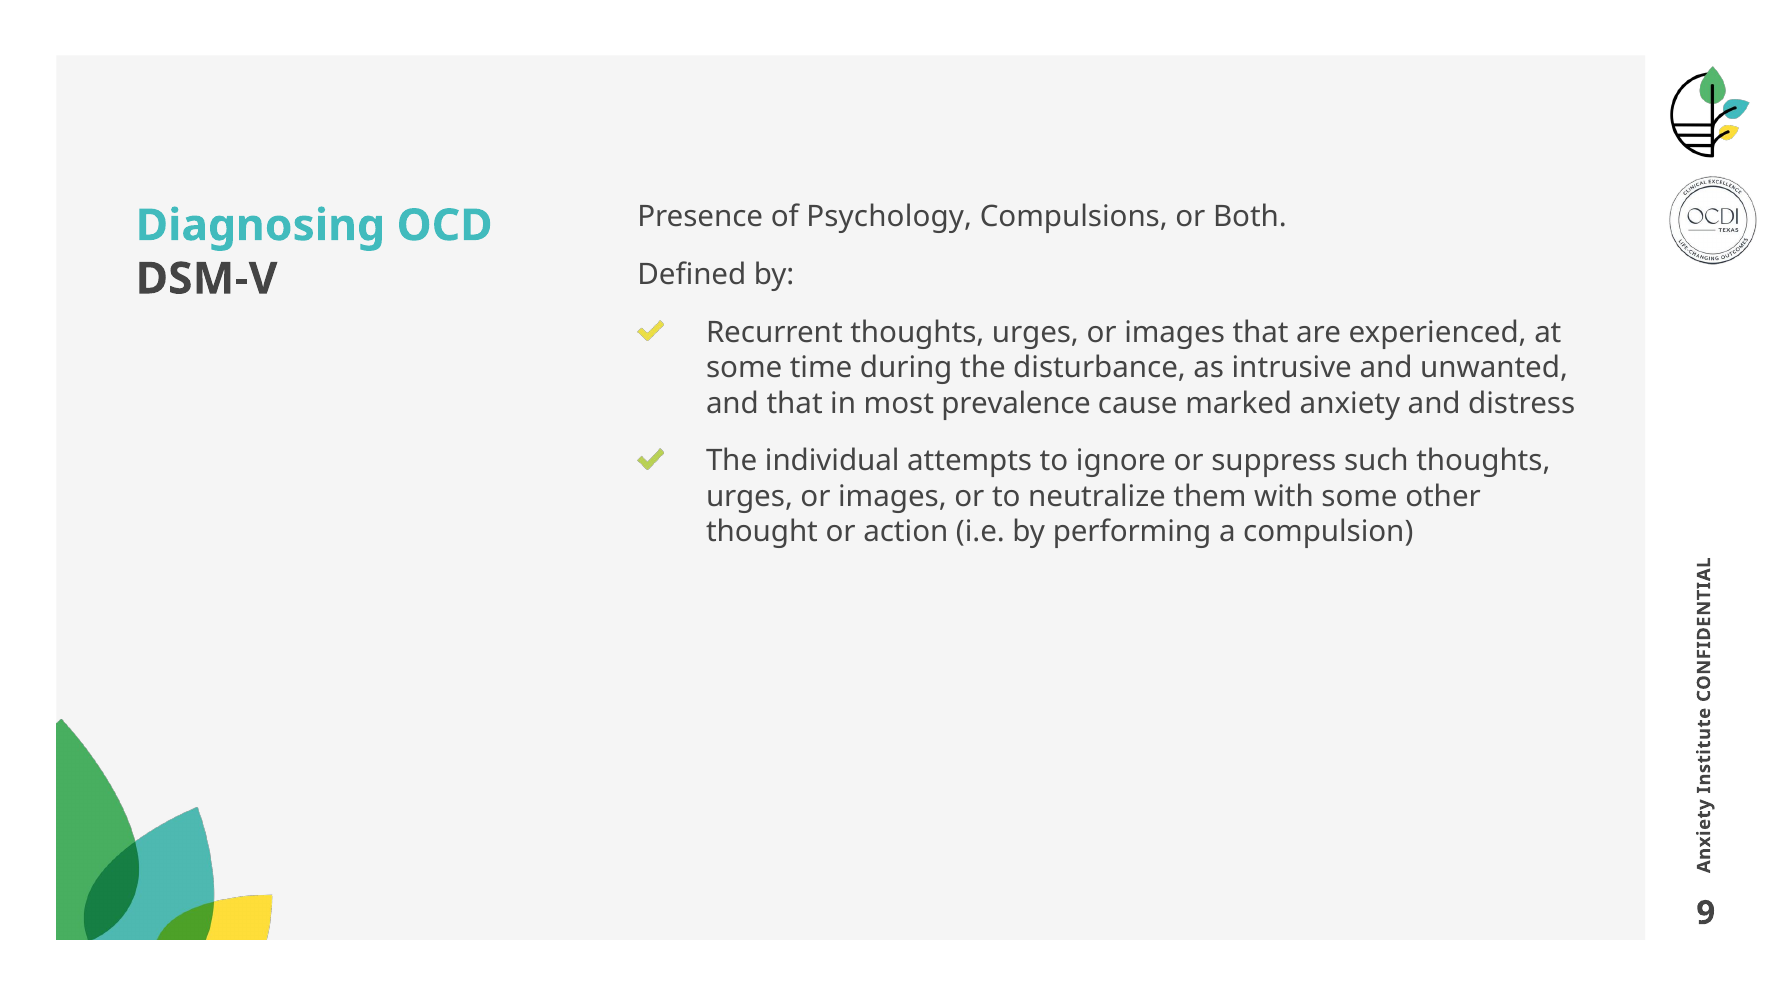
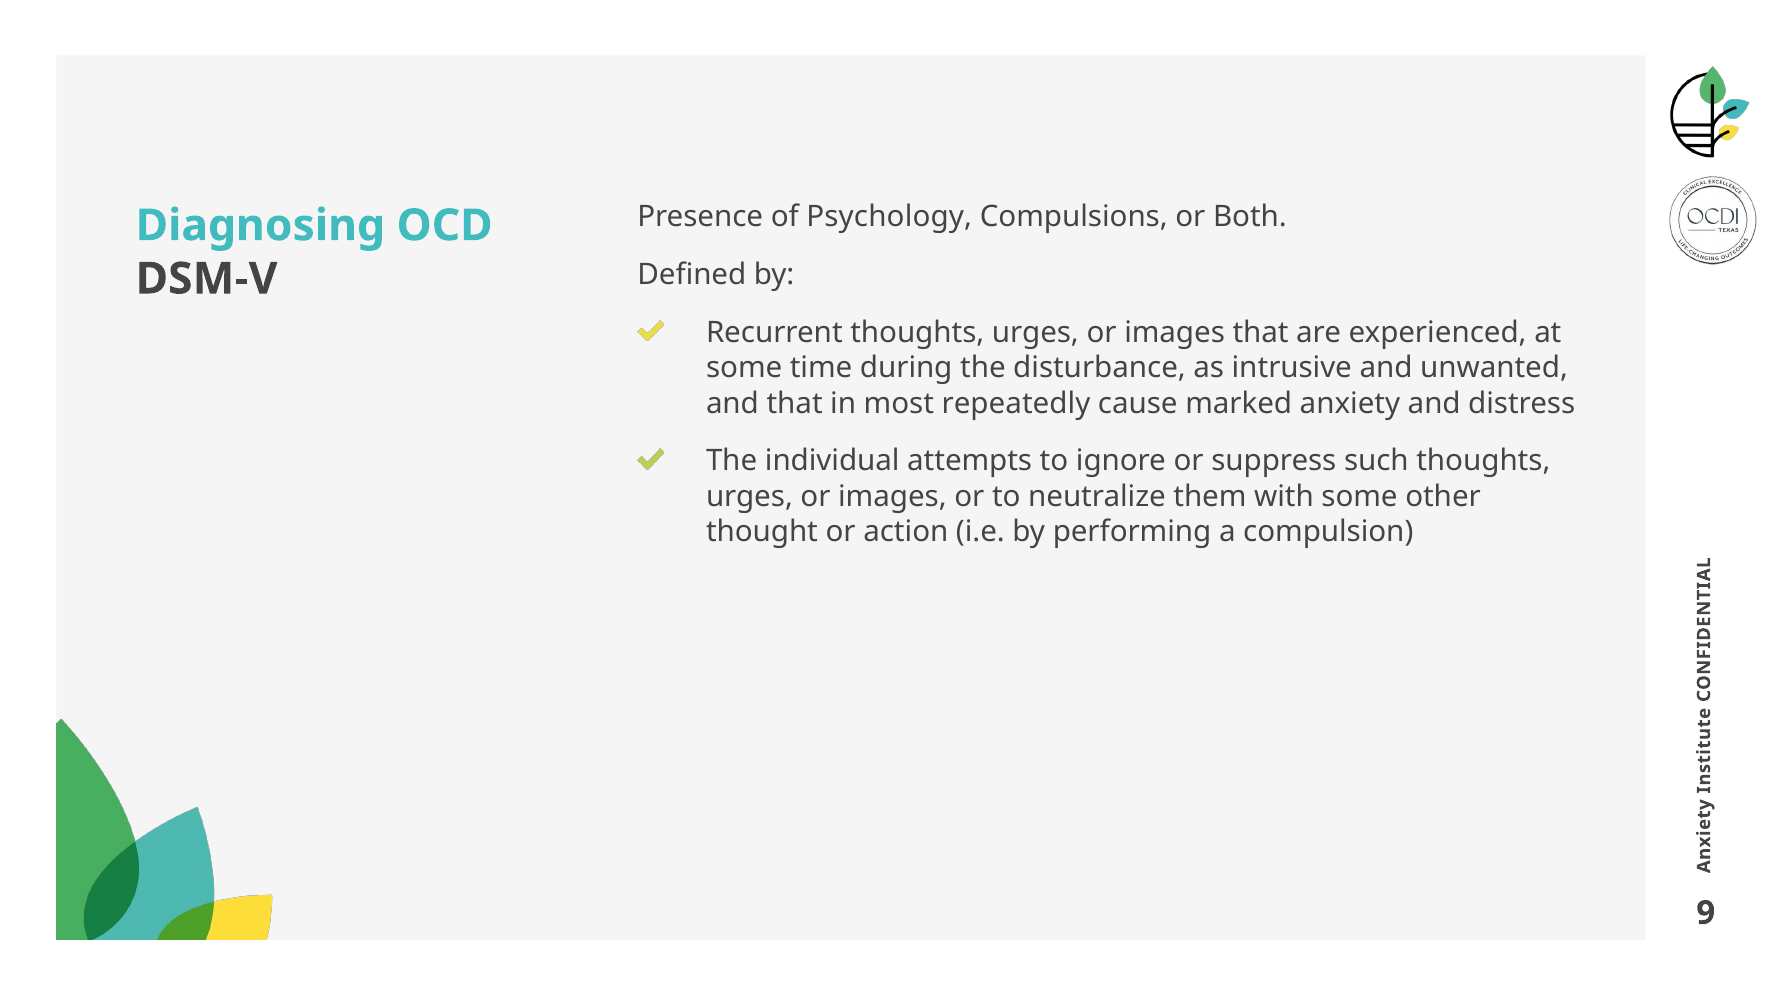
prevalence: prevalence -> repeatedly
